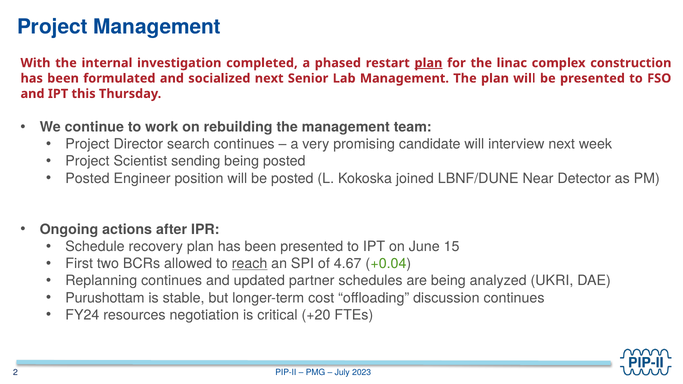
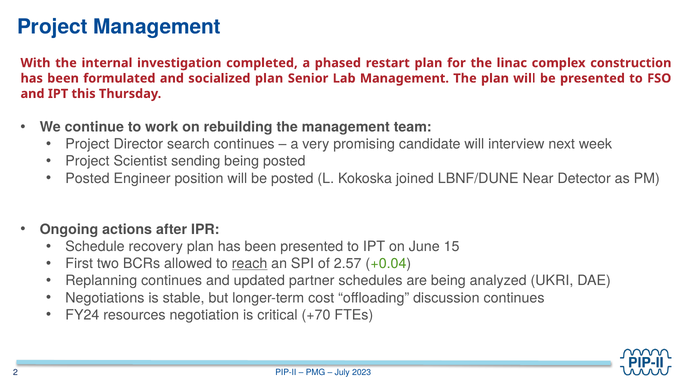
plan at (428, 63) underline: present -> none
socialized next: next -> plan
4.67: 4.67 -> 2.57
Purushottam: Purushottam -> Negotiations
+20: +20 -> +70
